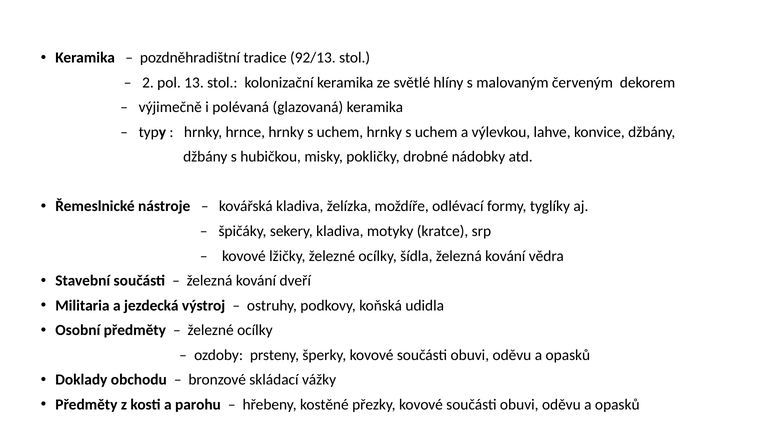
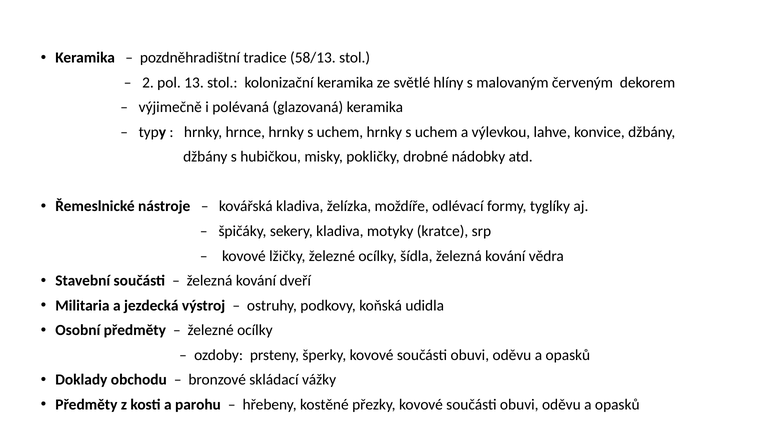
92/13: 92/13 -> 58/13
